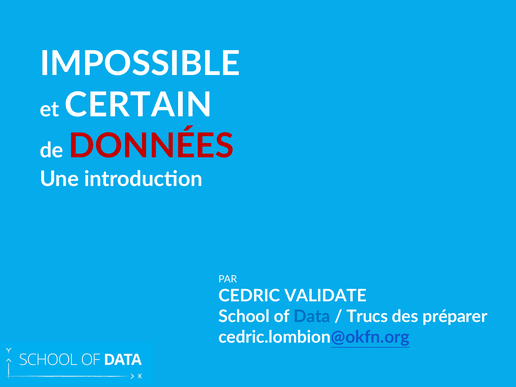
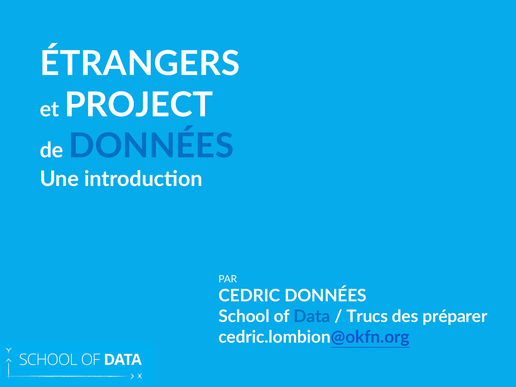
IMPOSSIBLE: IMPOSSIBLE -> ÉTRANGERS
CERTAIN: CERTAIN -> PROJECT
DONNÉES at (151, 146) colour: red -> blue
CEDRIC VALIDATE: VALIDATE -> DONNÉES
